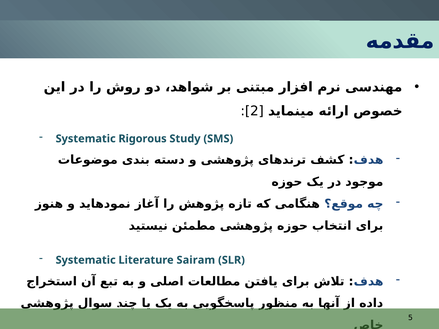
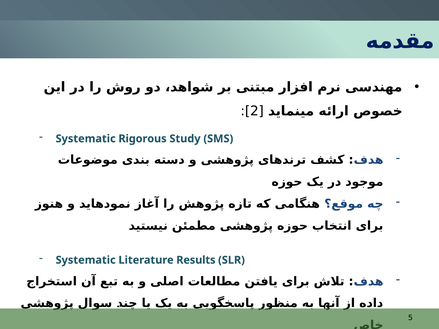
Sairam: Sairam -> Results
